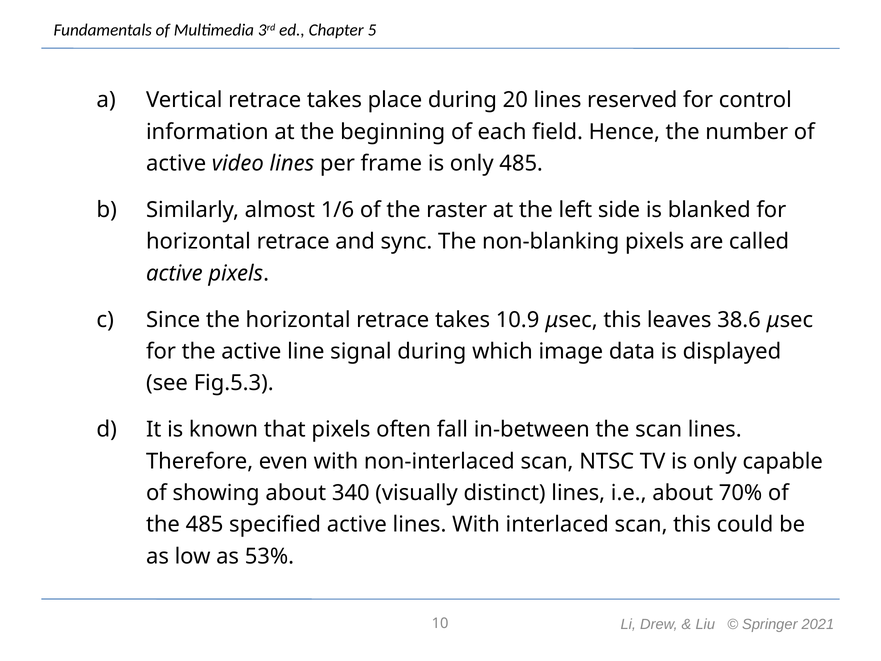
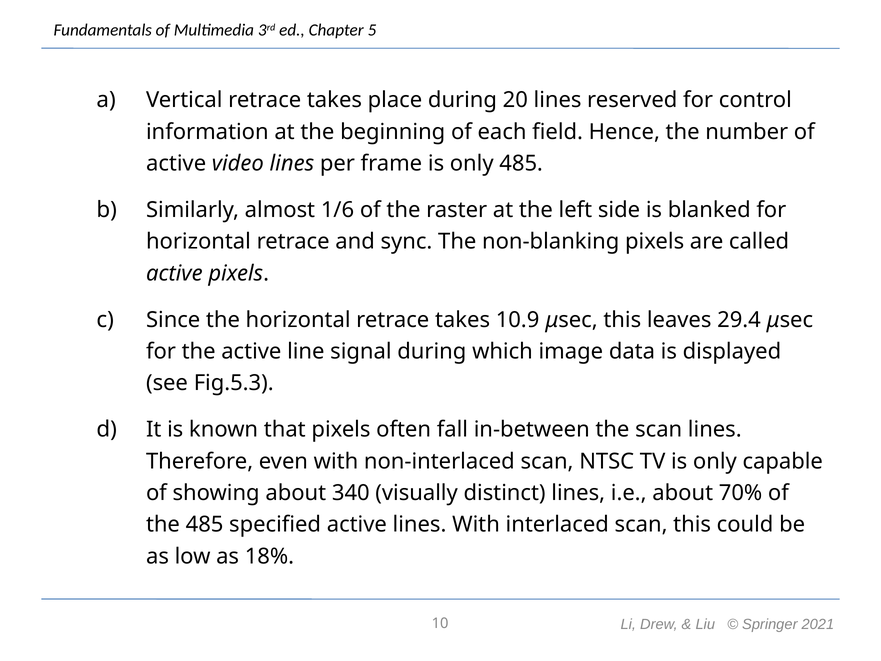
38.6: 38.6 -> 29.4
53%: 53% -> 18%
